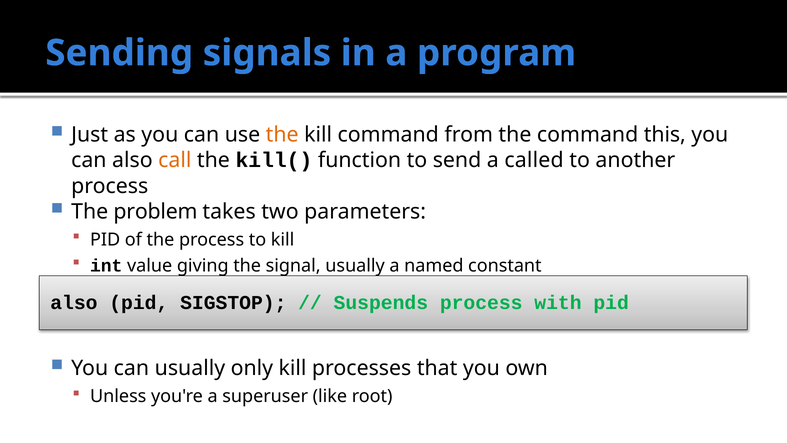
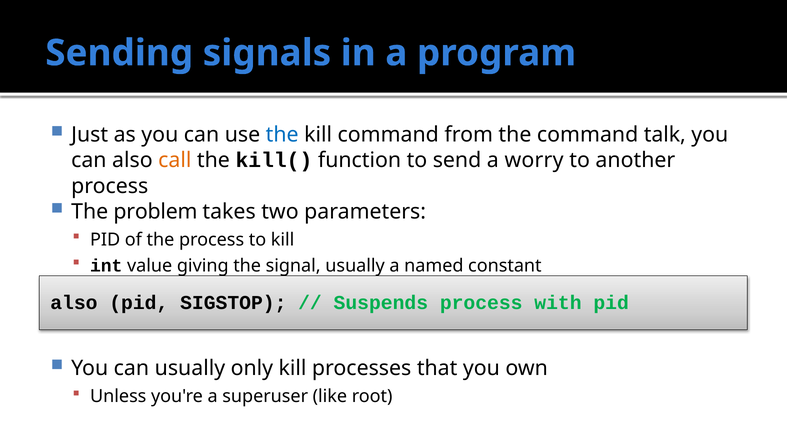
the at (282, 135) colour: orange -> blue
this: this -> talk
called: called -> worry
